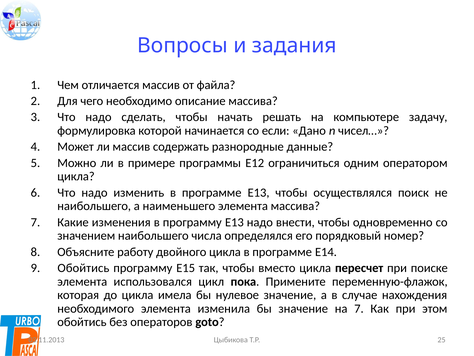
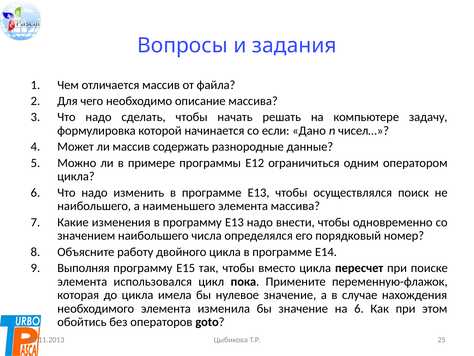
Обойтись at (83, 268): Обойтись -> Выполняя
на 7: 7 -> 6
